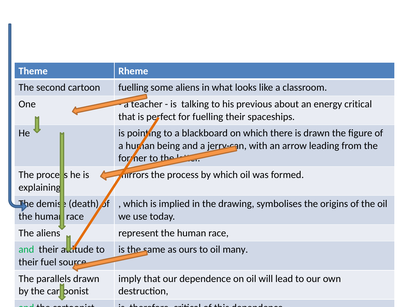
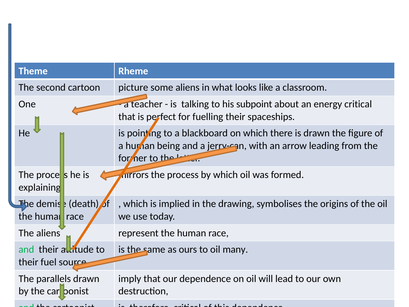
cartoon fuelling: fuelling -> picture
previous: previous -> subpoint
